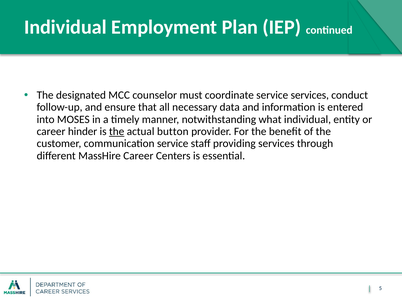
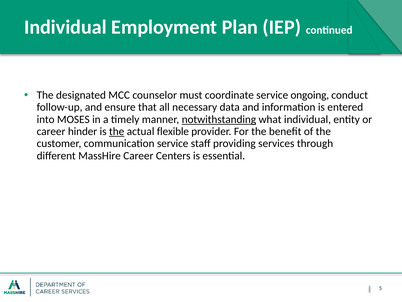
service services: services -> ongoing
notwithstanding underline: none -> present
button: button -> flexible
